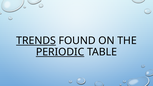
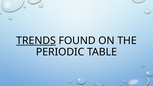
PERIODIC underline: present -> none
